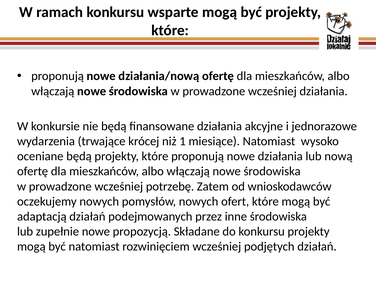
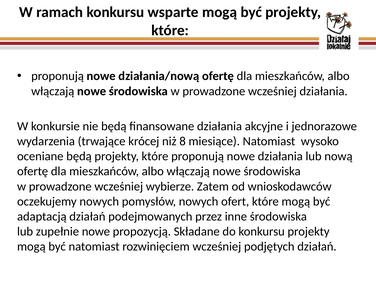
1: 1 -> 8
potrzebę: potrzebę -> wybierze
